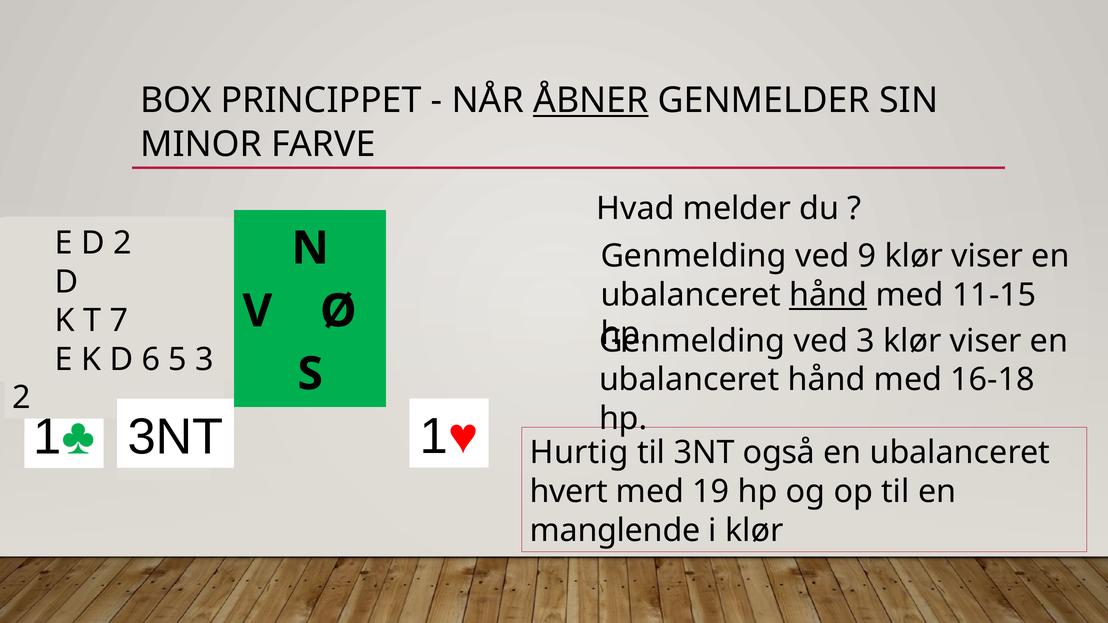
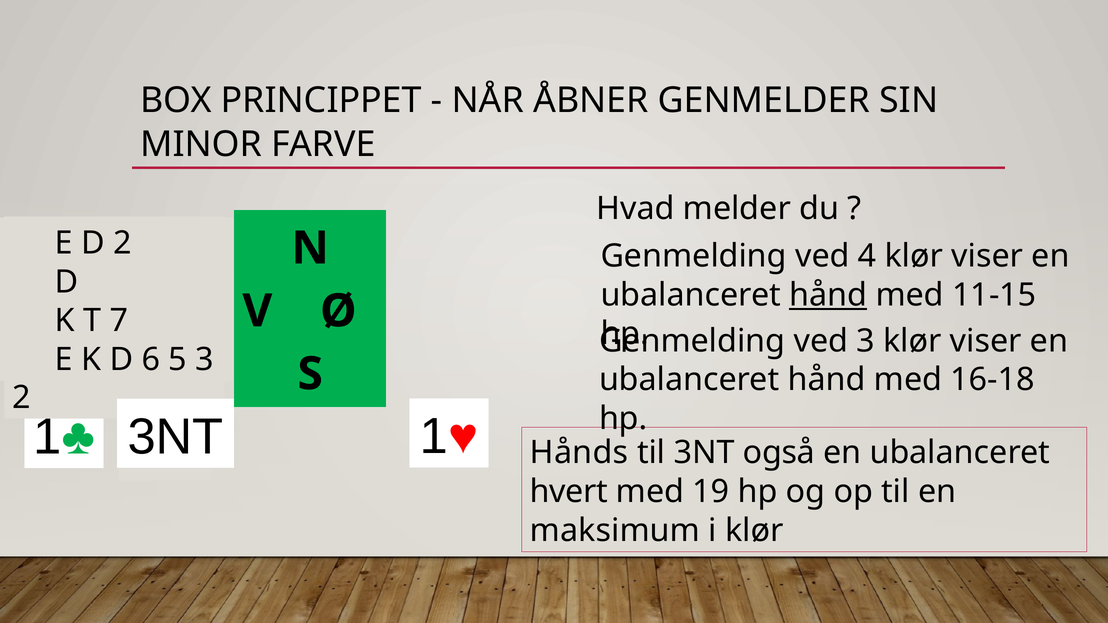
ÅBNER underline: present -> none
ved 9: 9 -> 4
Hurtig: Hurtig -> Hånds
manglende: manglende -> maksimum
